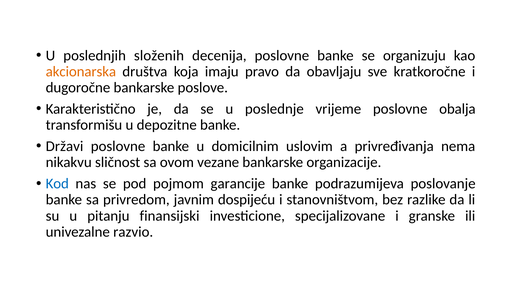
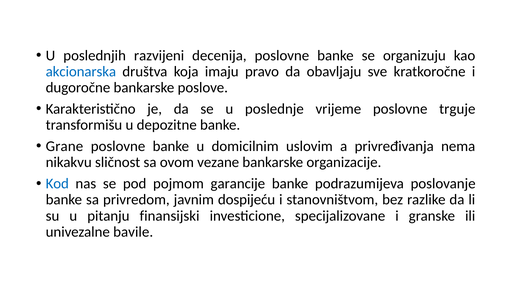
složenih: složenih -> razvijeni
akcionarska colour: orange -> blue
obalja: obalja -> trguje
Državi: Državi -> Grane
razvio: razvio -> bavile
